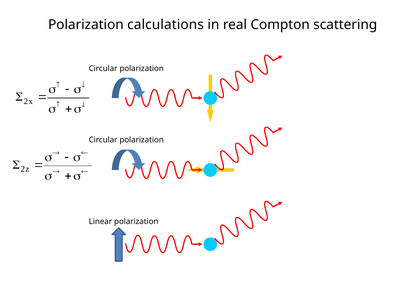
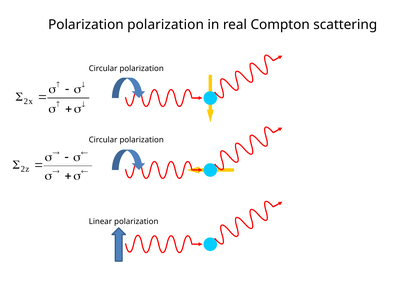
Polarization calculations: calculations -> polarization
